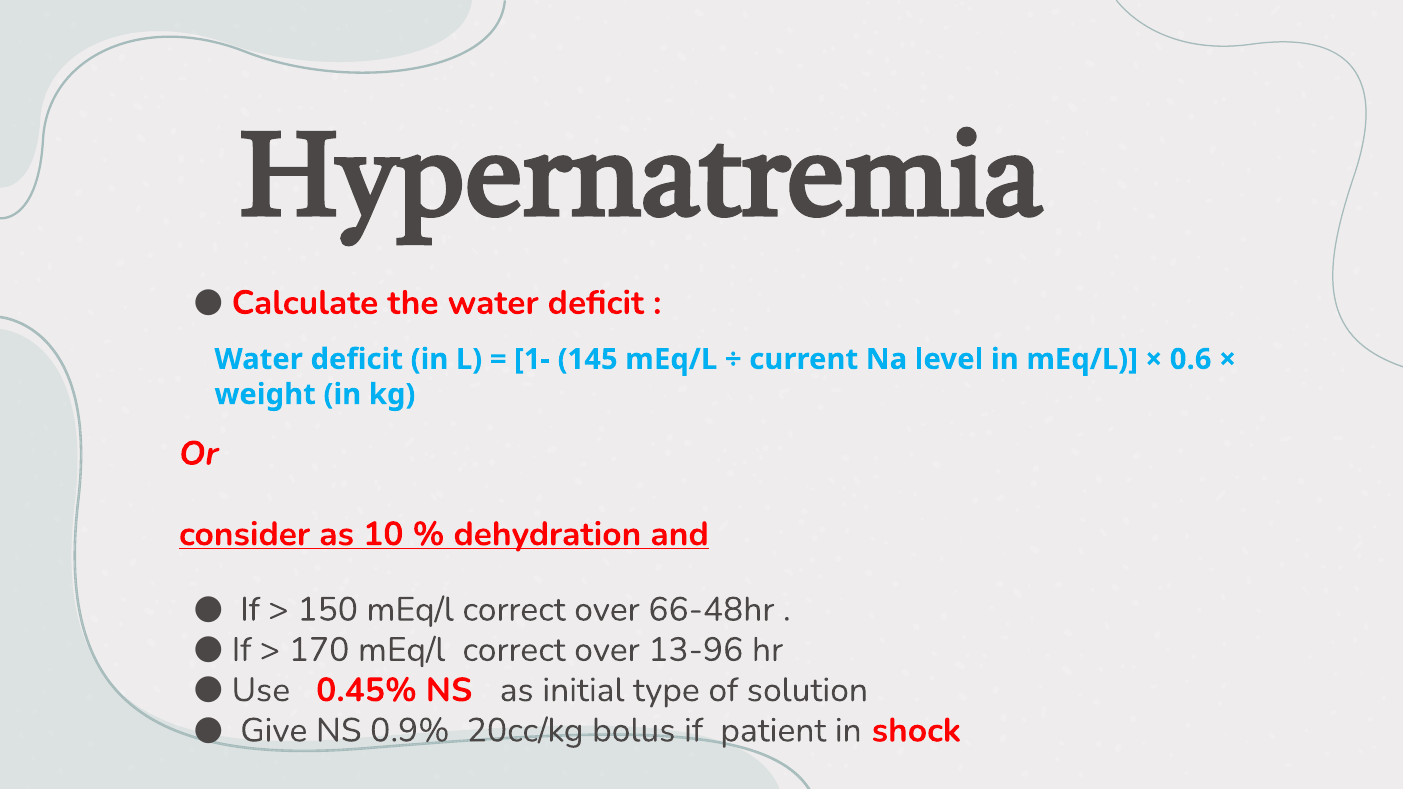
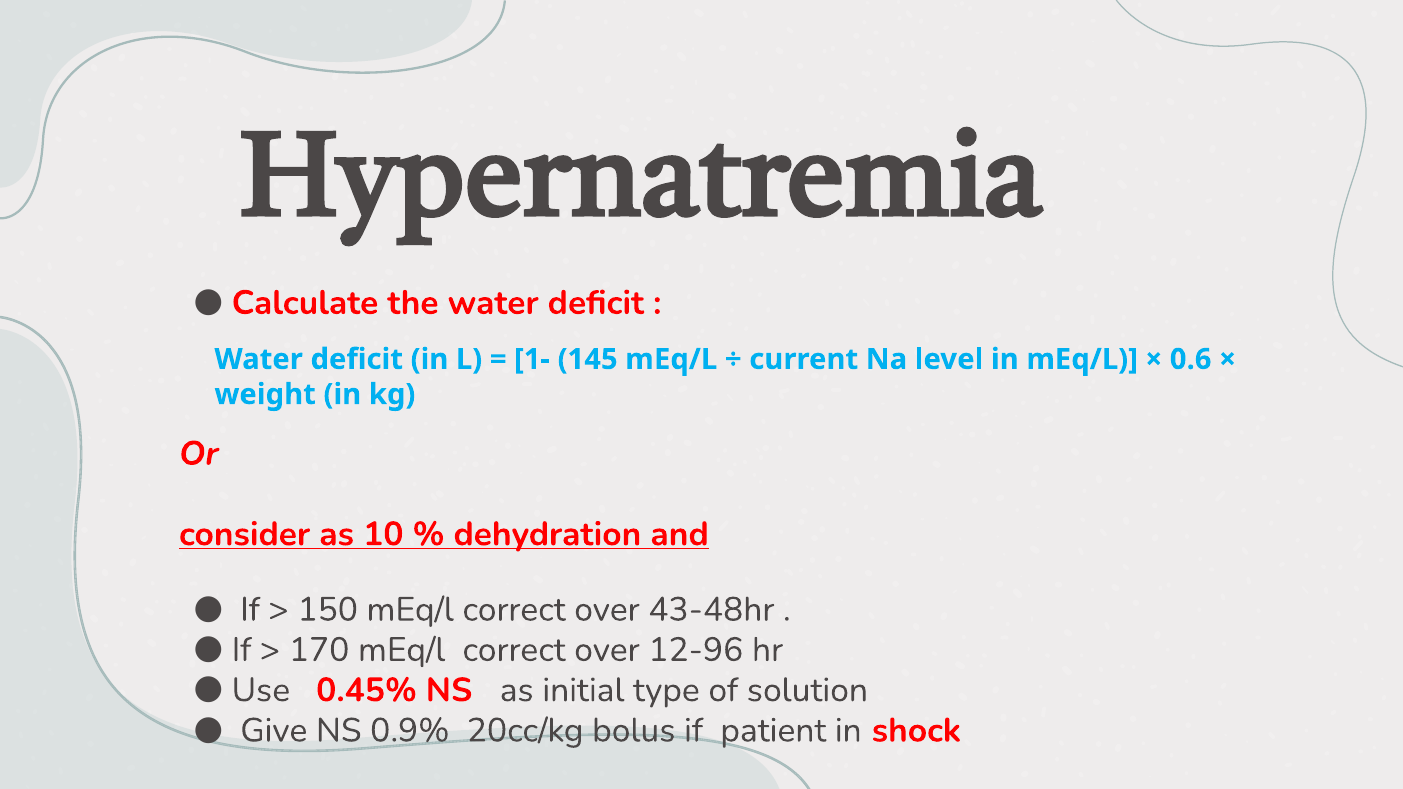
66-48hr: 66-48hr -> 43-48hr
13-96: 13-96 -> 12-96
